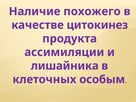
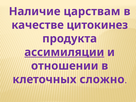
похожего: похожего -> царствам
ассимиляции underline: none -> present
лишайника: лишайника -> отношении
особым: особым -> сложно
